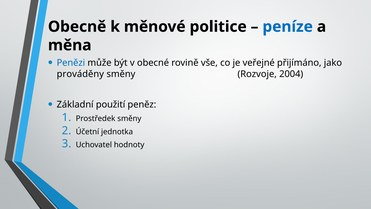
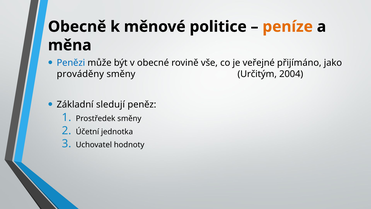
peníze colour: blue -> orange
Rozvoje: Rozvoje -> Určitým
použití: použití -> sledují
